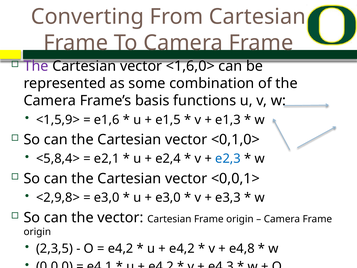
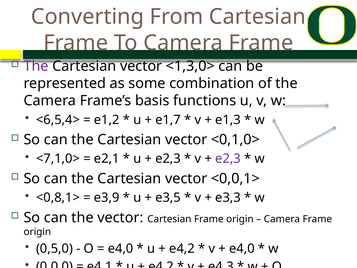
<1,6,0>: <1,6,0> -> <1,3,0>
<1,5,9>: <1,5,9> -> <6,5,4>
e1,6: e1,6 -> e1,2
e1,5: e1,5 -> e1,7
<5,8,4>: <5,8,4> -> <7,1,0>
e2,4 at (168, 159): e2,4 -> e2,3
e2,3 at (228, 159) colour: blue -> purple
<2,9,8>: <2,9,8> -> <0,8,1>
e3,0 at (107, 197): e3,0 -> e3,9
e3,0 at (168, 197): e3,0 -> e3,5
2,3,5: 2,3,5 -> 0,5,0
e4,2 at (121, 248): e4,2 -> e4,0
e4,8 at (242, 248): e4,8 -> e4,0
